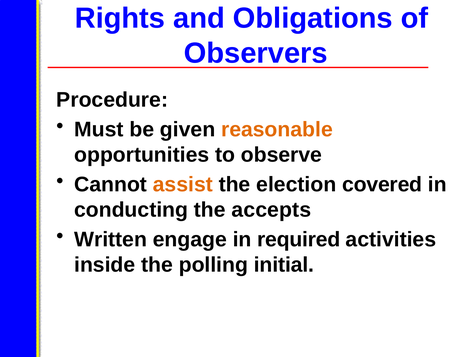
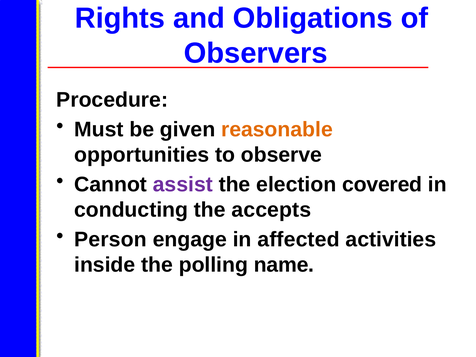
assist colour: orange -> purple
Written: Written -> Person
required: required -> affected
initial: initial -> name
